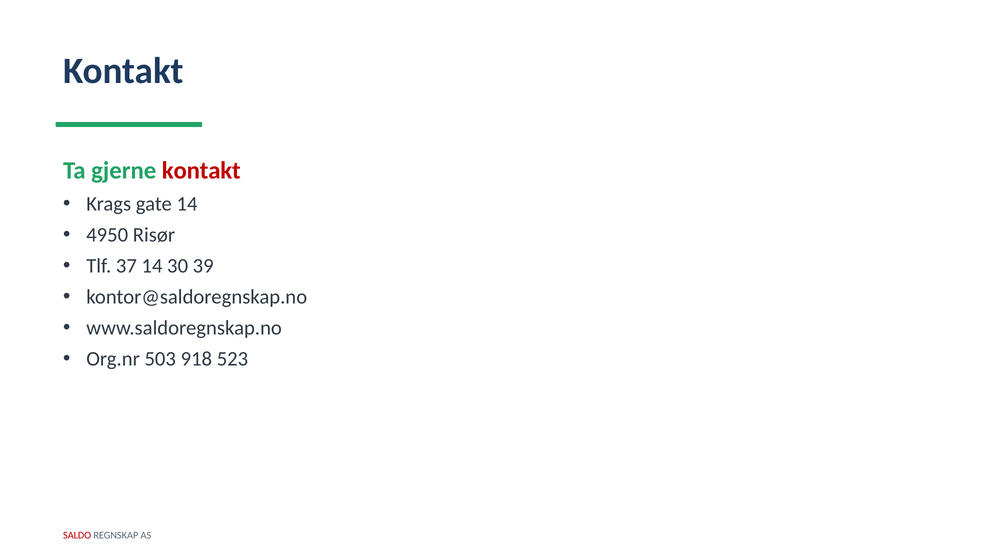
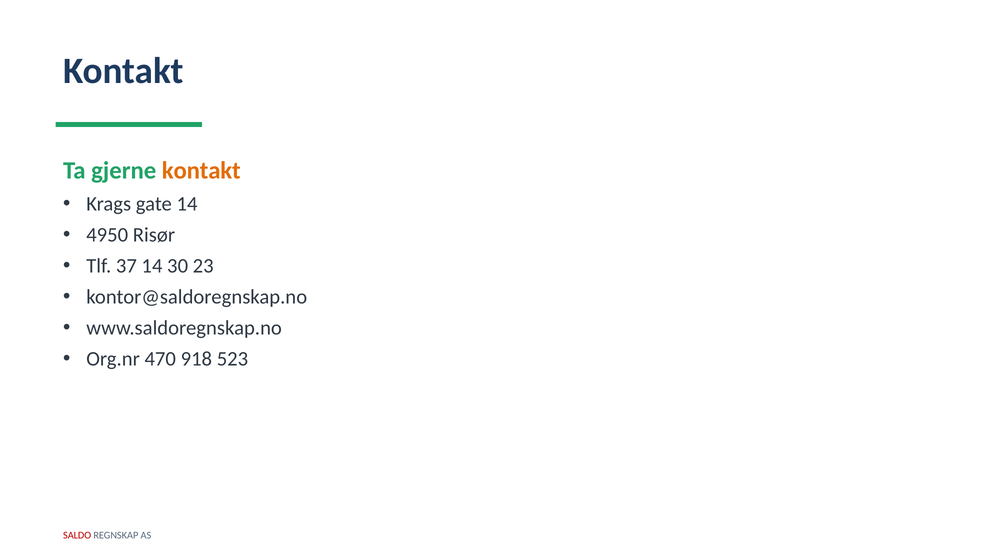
kontakt at (201, 171) colour: red -> orange
39: 39 -> 23
503: 503 -> 470
